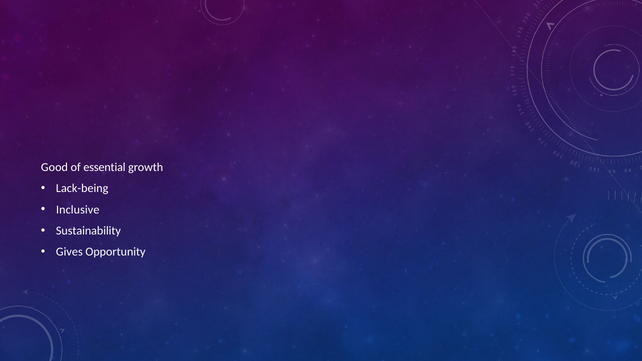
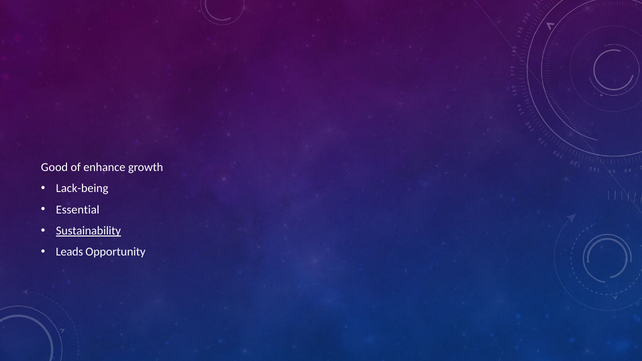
essential: essential -> enhance
Inclusive: Inclusive -> Essential
Sustainability underline: none -> present
Gives: Gives -> Leads
